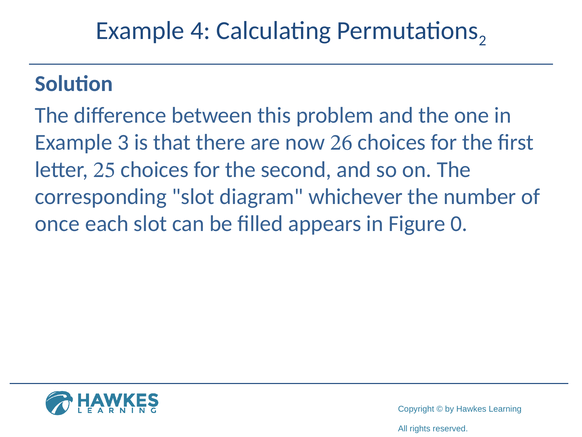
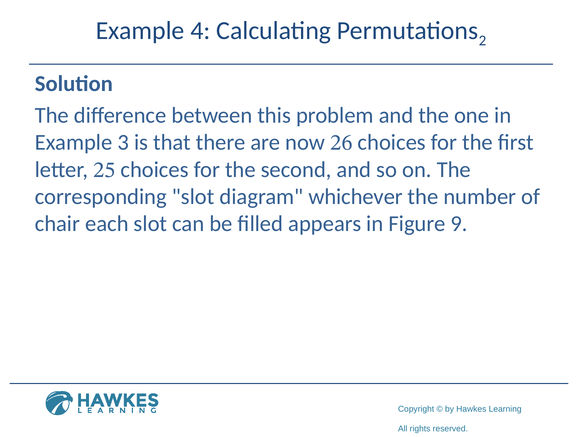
once: once -> chair
0: 0 -> 9
